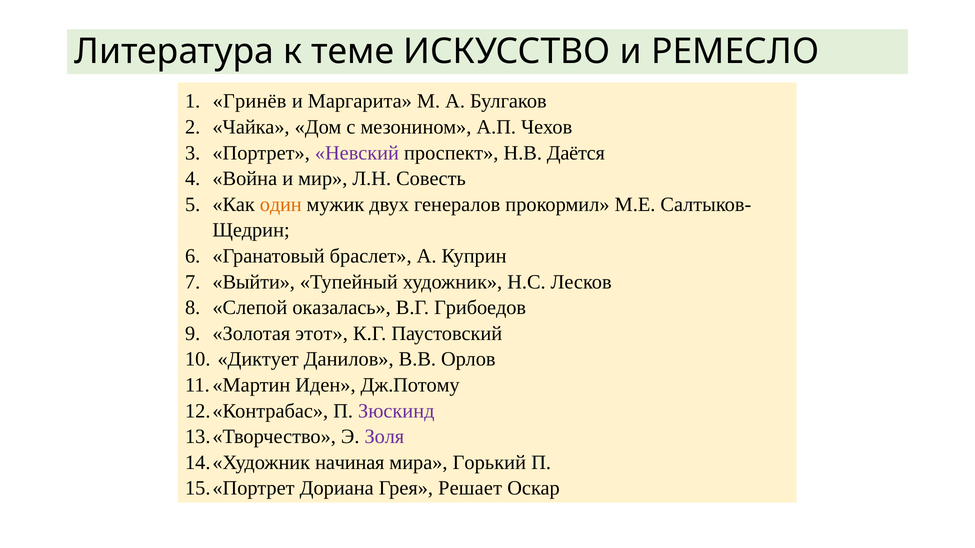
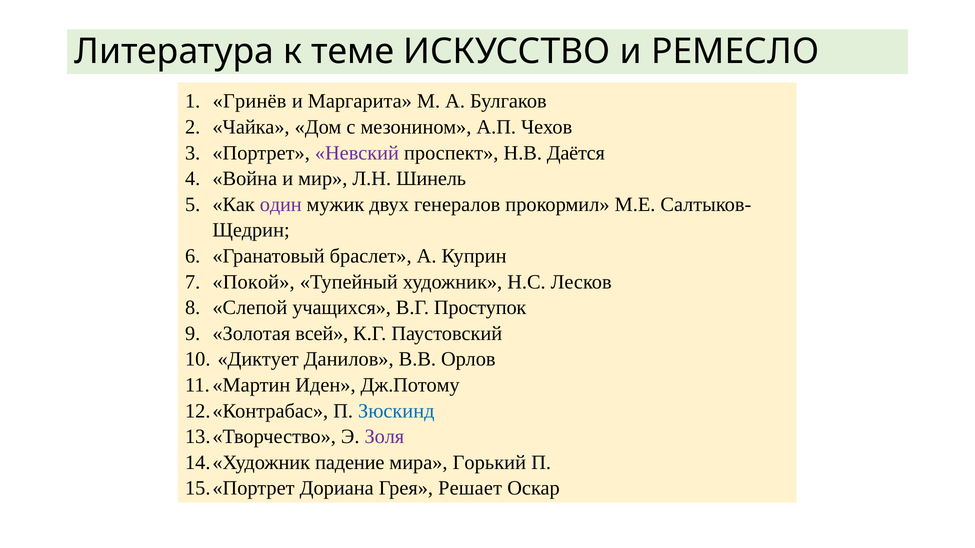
Совесть: Совесть -> Шинель
один colour: orange -> purple
Выйти: Выйти -> Покой
оказалась: оказалась -> учащихся
Грибоедов: Грибоедов -> Проступок
этот: этот -> всей
Зюскинд colour: purple -> blue
начиная: начиная -> падение
